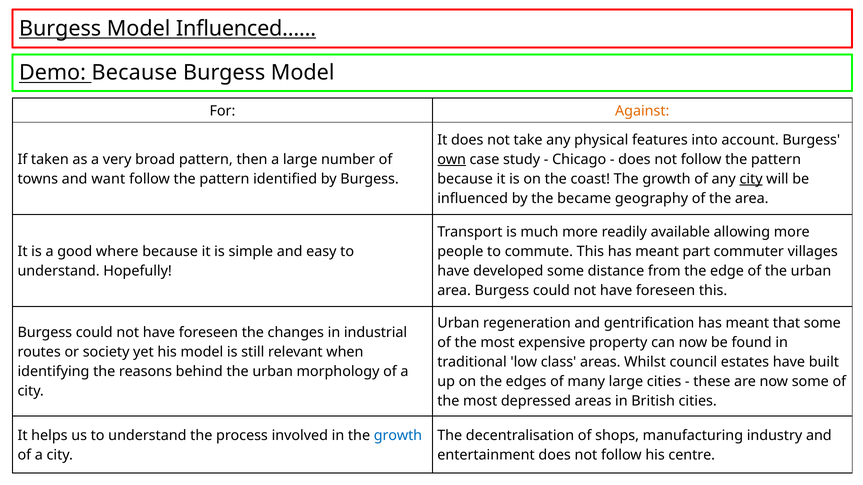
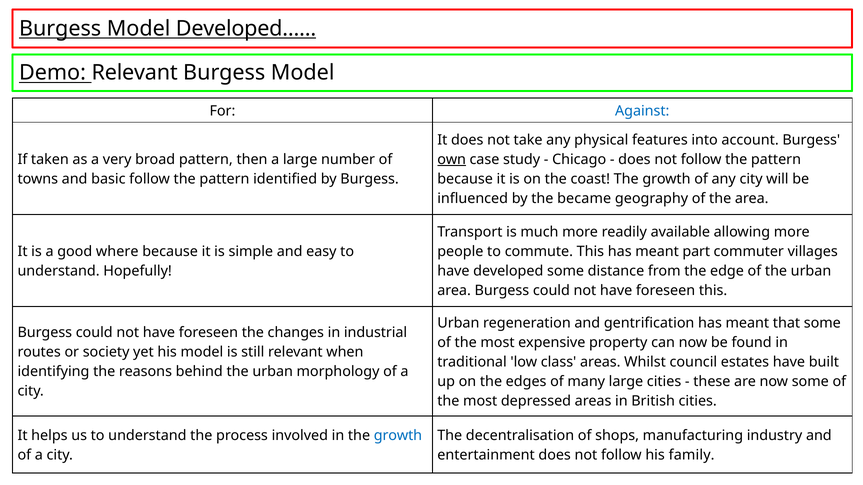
Influenced……: Influenced…… -> Developed……
Demo Because: Because -> Relevant
Against colour: orange -> blue
want: want -> basic
city at (751, 179) underline: present -> none
centre: centre -> family
